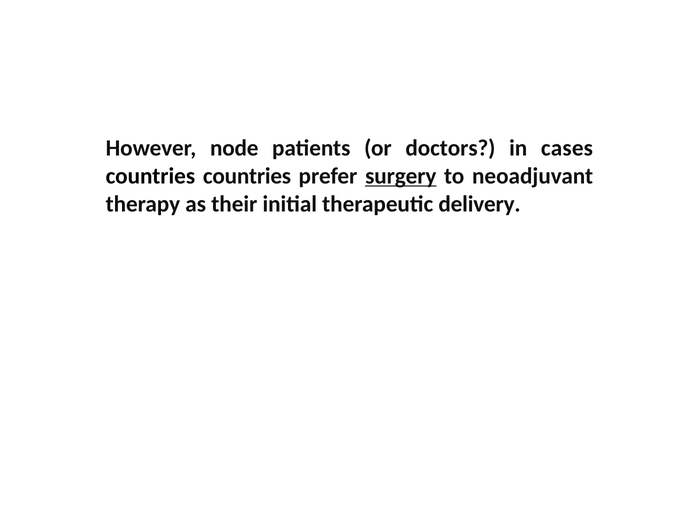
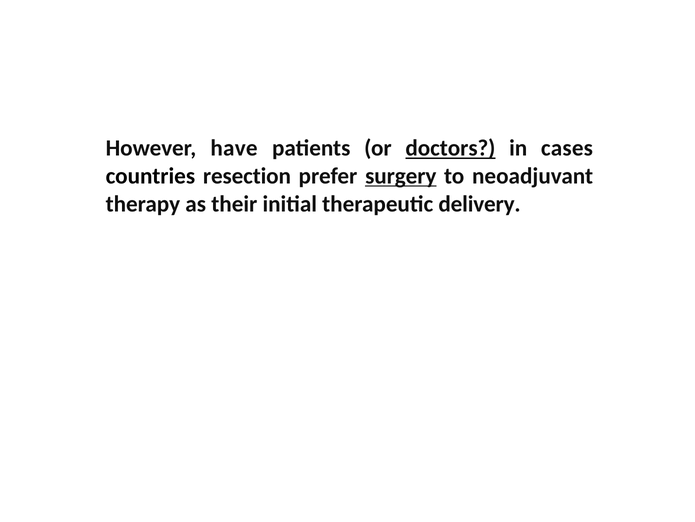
node: node -> have
doctors underline: none -> present
countries countries: countries -> resection
